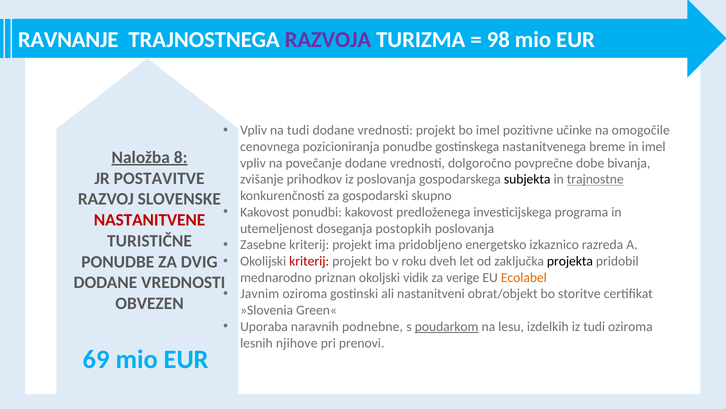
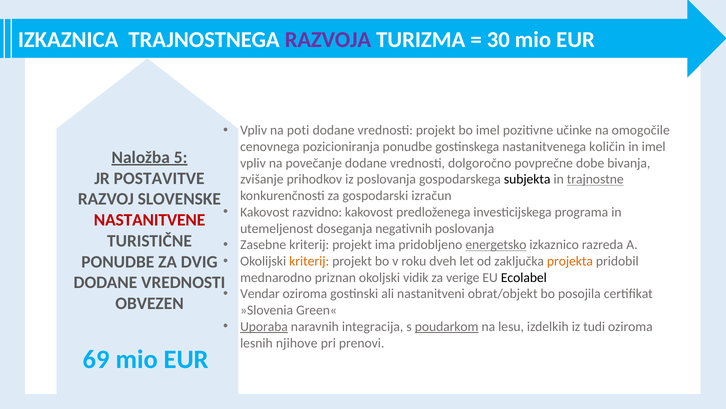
RAVNANJE: RAVNANJE -> IZKAZNICA
98: 98 -> 30
na tudi: tudi -> poti
breme: breme -> količin
8: 8 -> 5
skupno: skupno -> izračun
ponudbi: ponudbi -> razvidno
postopkih: postopkih -> negativnih
energetsko underline: none -> present
kriterij at (309, 261) colour: red -> orange
projekta colour: black -> orange
Ecolabel colour: orange -> black
Javnim: Javnim -> Vendar
storitve: storitve -> posojila
Uporaba underline: none -> present
podnebne: podnebne -> integracija
